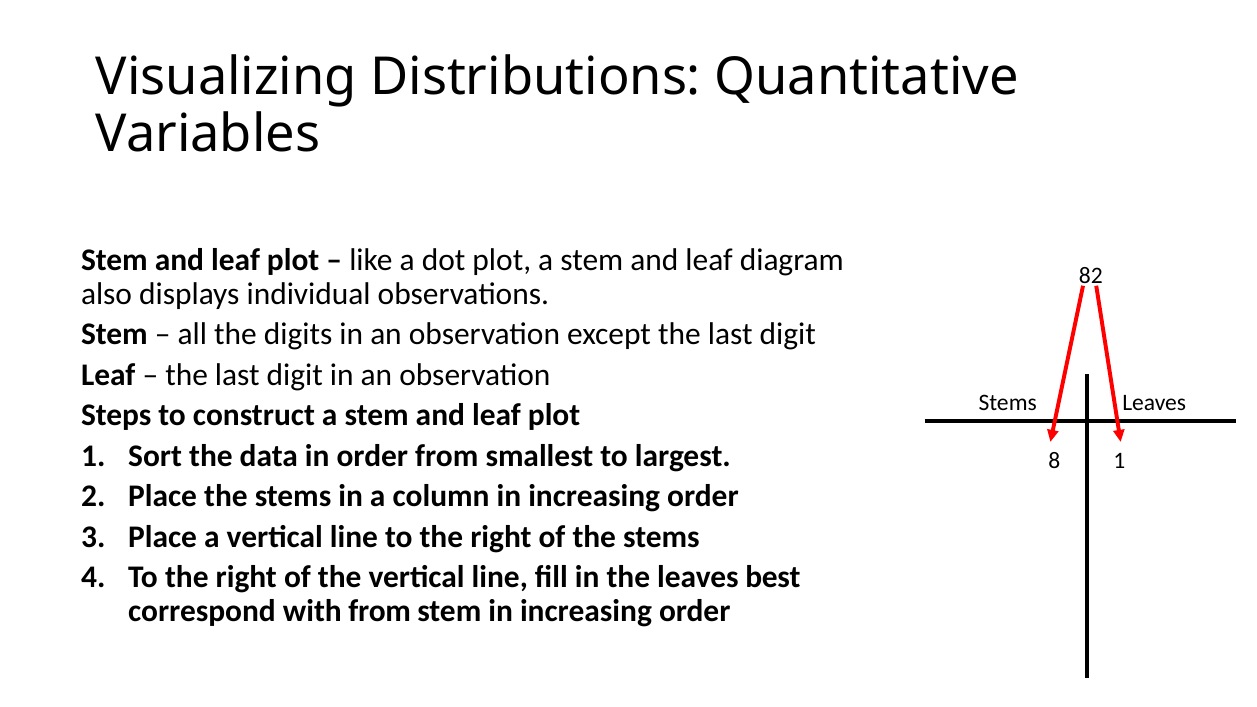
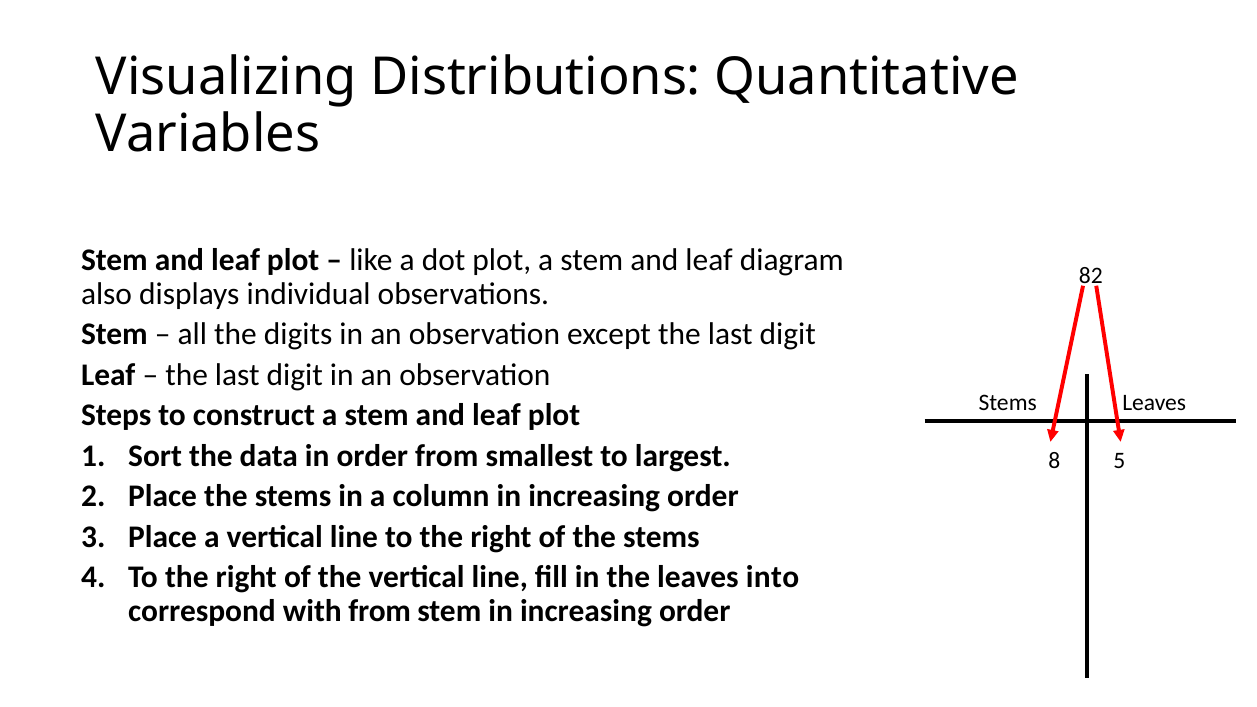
8 1: 1 -> 5
best: best -> into
